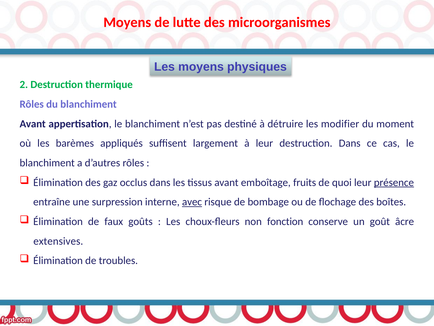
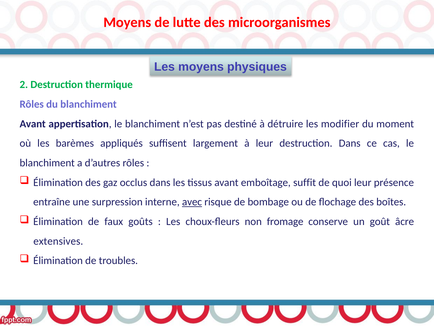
fruits: fruits -> suffit
présence underline: present -> none
fonction: fonction -> fromage
